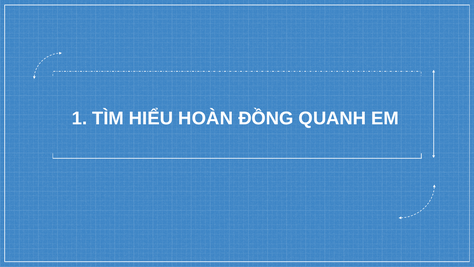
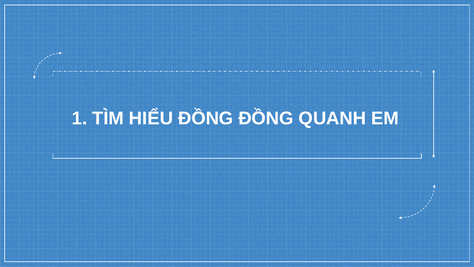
HIỂU HOÀN: HOÀN -> ĐỒNG
